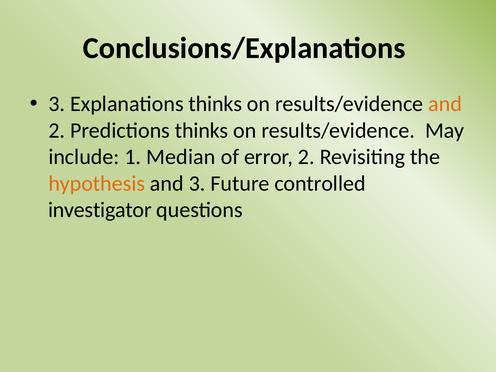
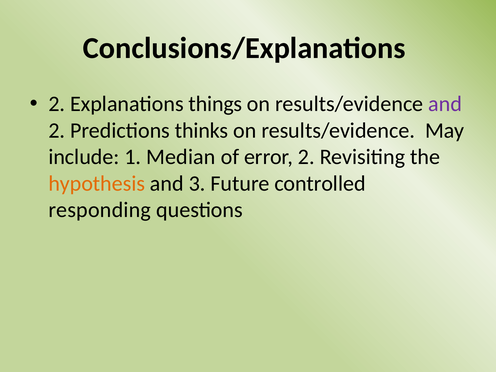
3 at (57, 104): 3 -> 2
Explanations thinks: thinks -> things
and at (445, 104) colour: orange -> purple
investigator: investigator -> responding
